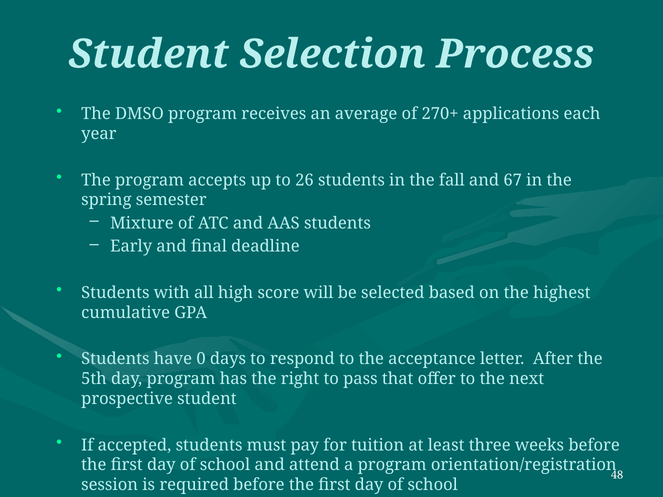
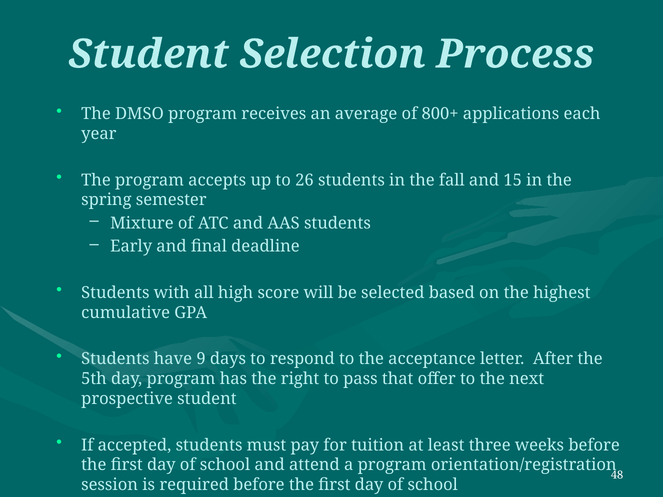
270+: 270+ -> 800+
67: 67 -> 15
0: 0 -> 9
